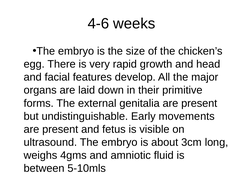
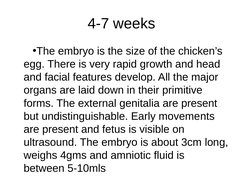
4-6: 4-6 -> 4-7
